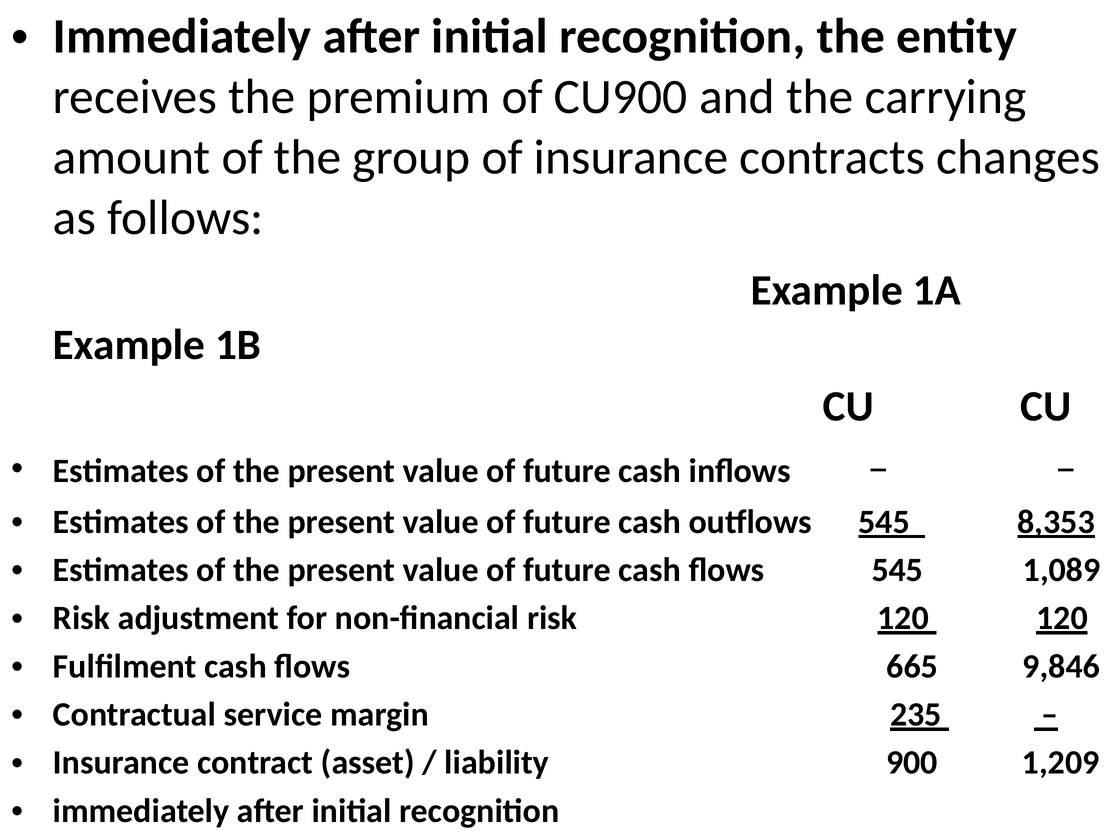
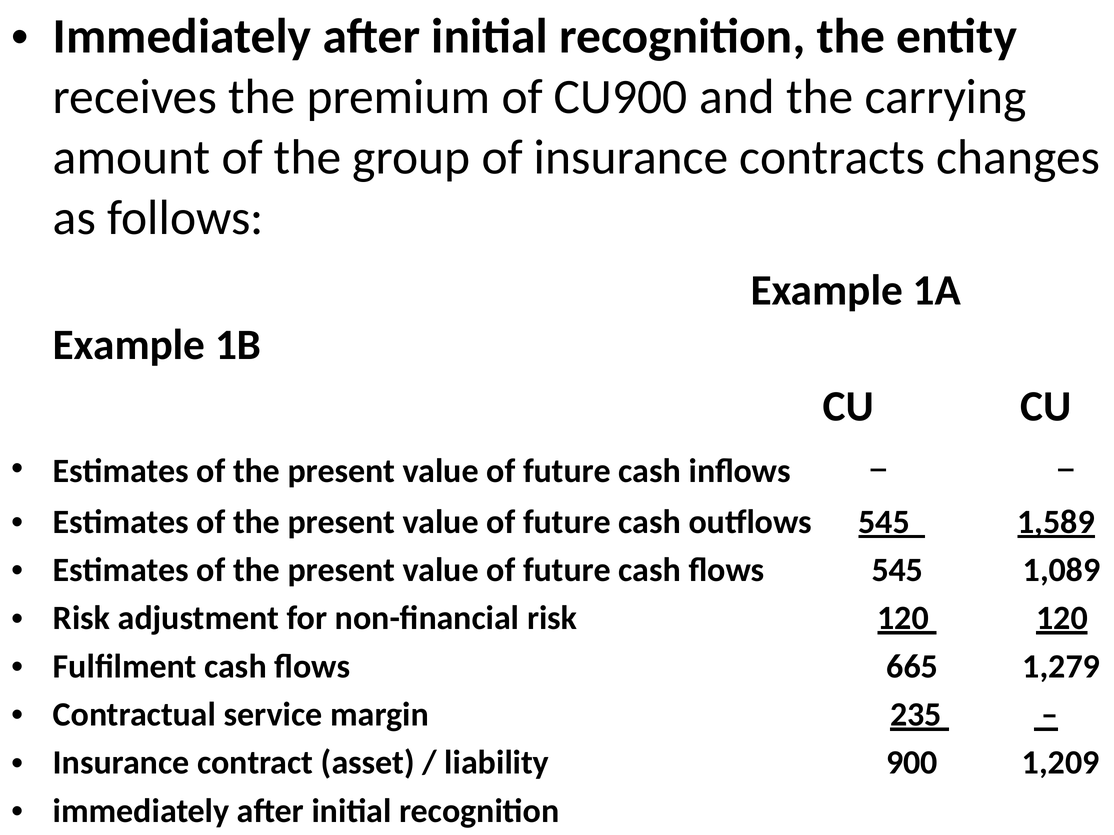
8,353: 8,353 -> 1,589
9,846: 9,846 -> 1,279
